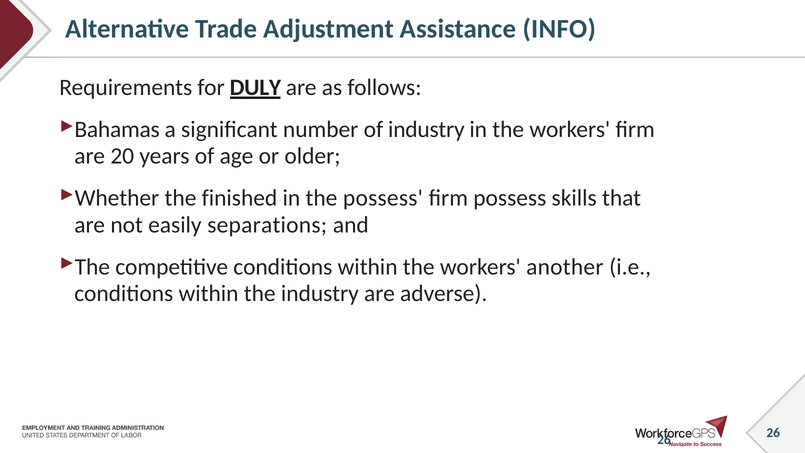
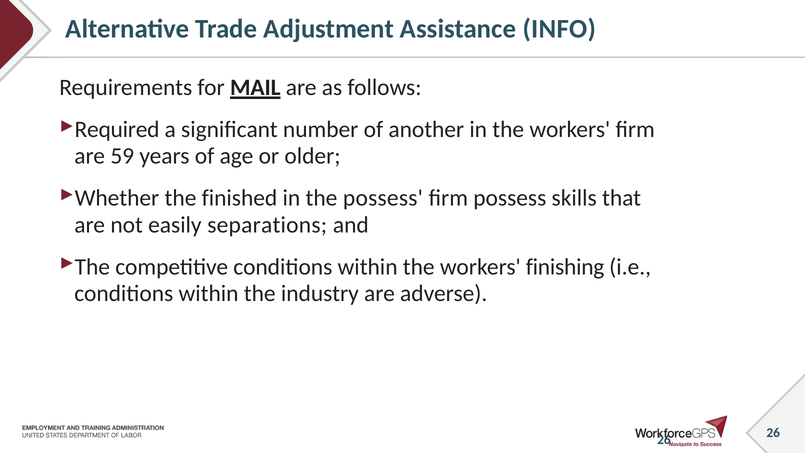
DULY: DULY -> MAIL
Bahamas: Bahamas -> Required
of industry: industry -> another
20: 20 -> 59
another: another -> finishing
